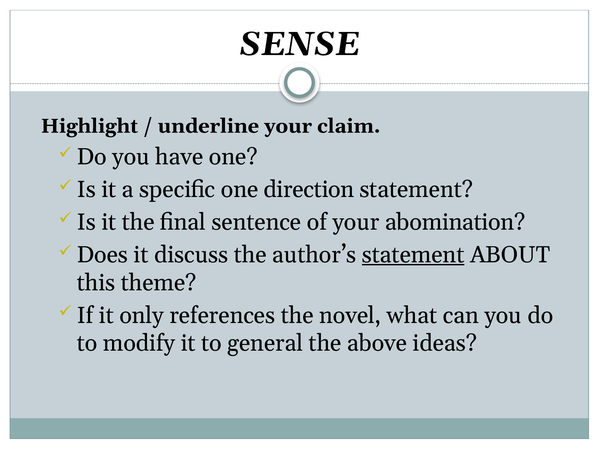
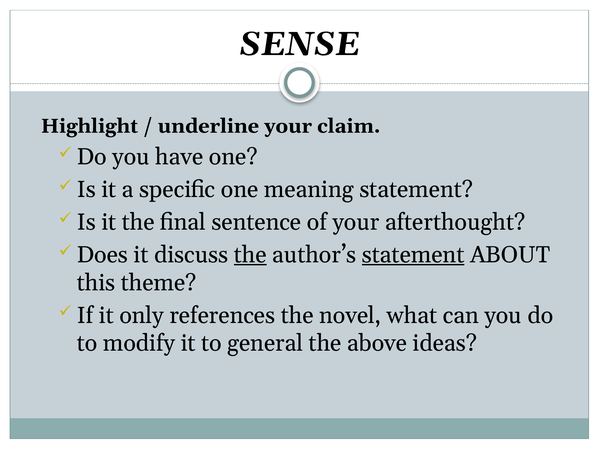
direction: direction -> meaning
abomination: abomination -> afterthought
the at (250, 255) underline: none -> present
